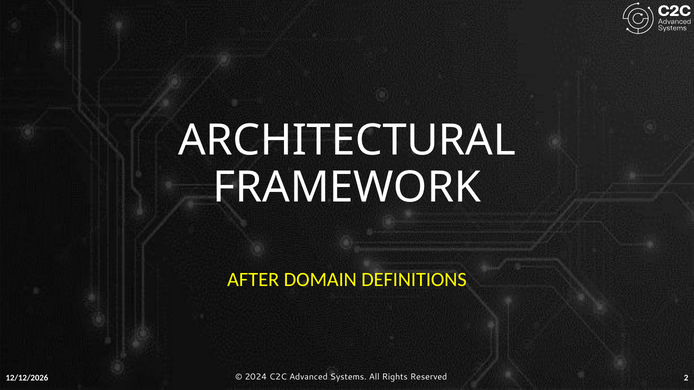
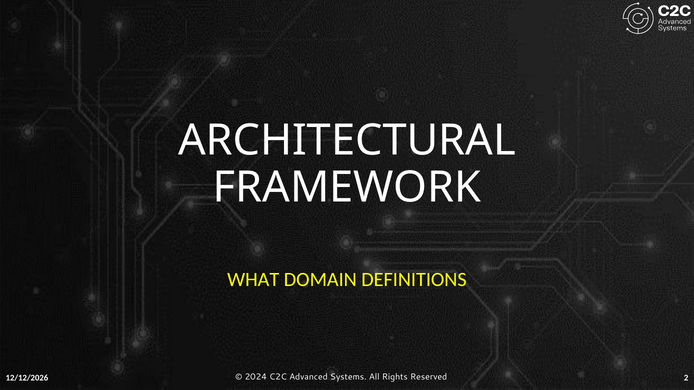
AFTER: AFTER -> WHAT
